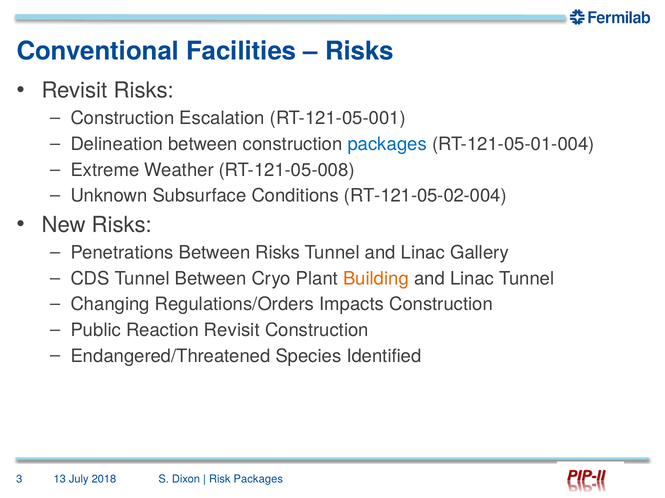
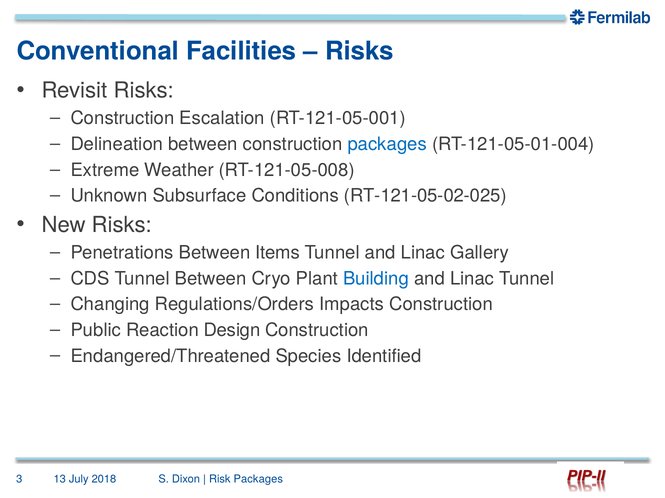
RT-121-05-02-004: RT-121-05-02-004 -> RT-121-05-02-025
Between Risks: Risks -> Items
Building colour: orange -> blue
Reaction Revisit: Revisit -> Design
